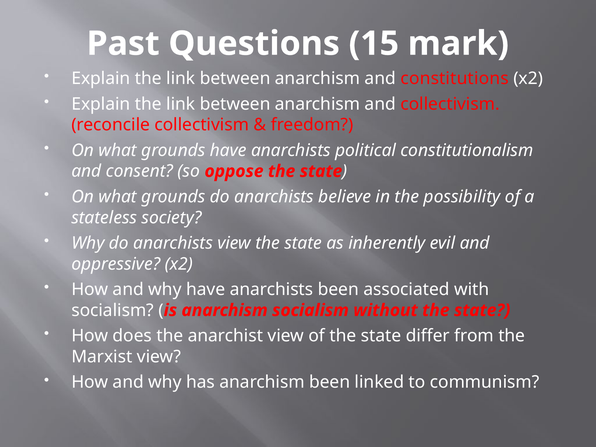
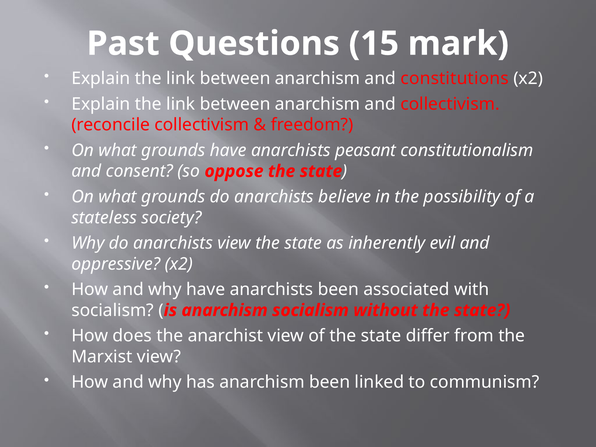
political: political -> peasant
